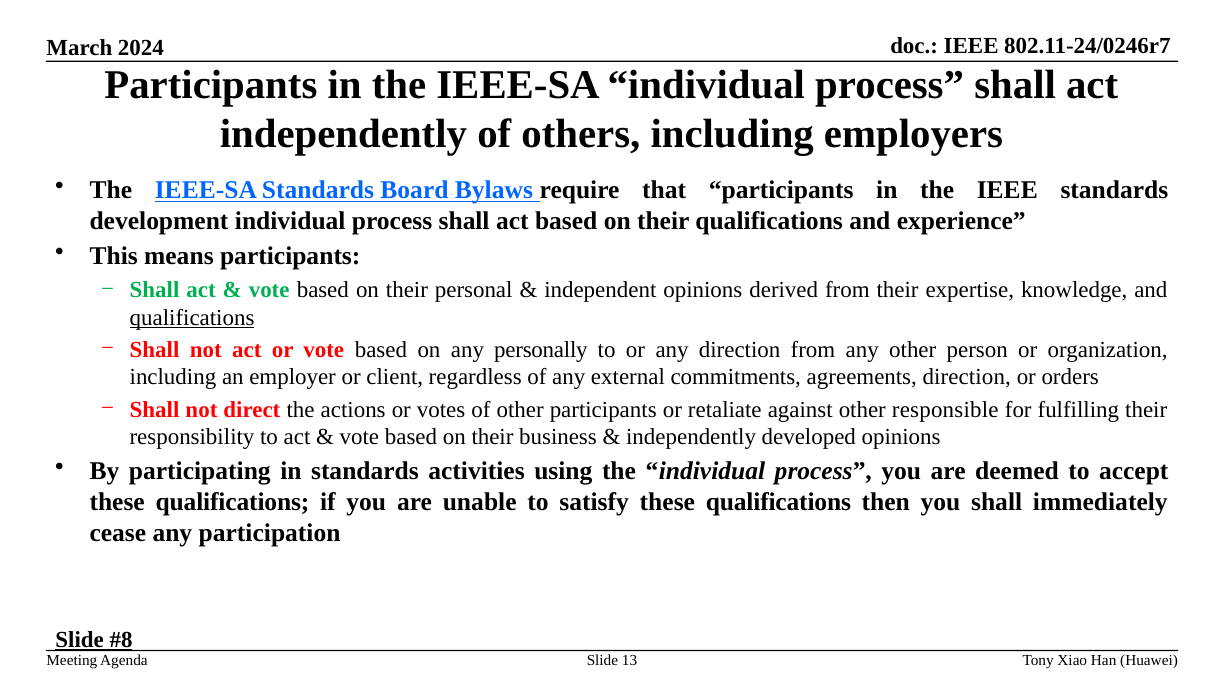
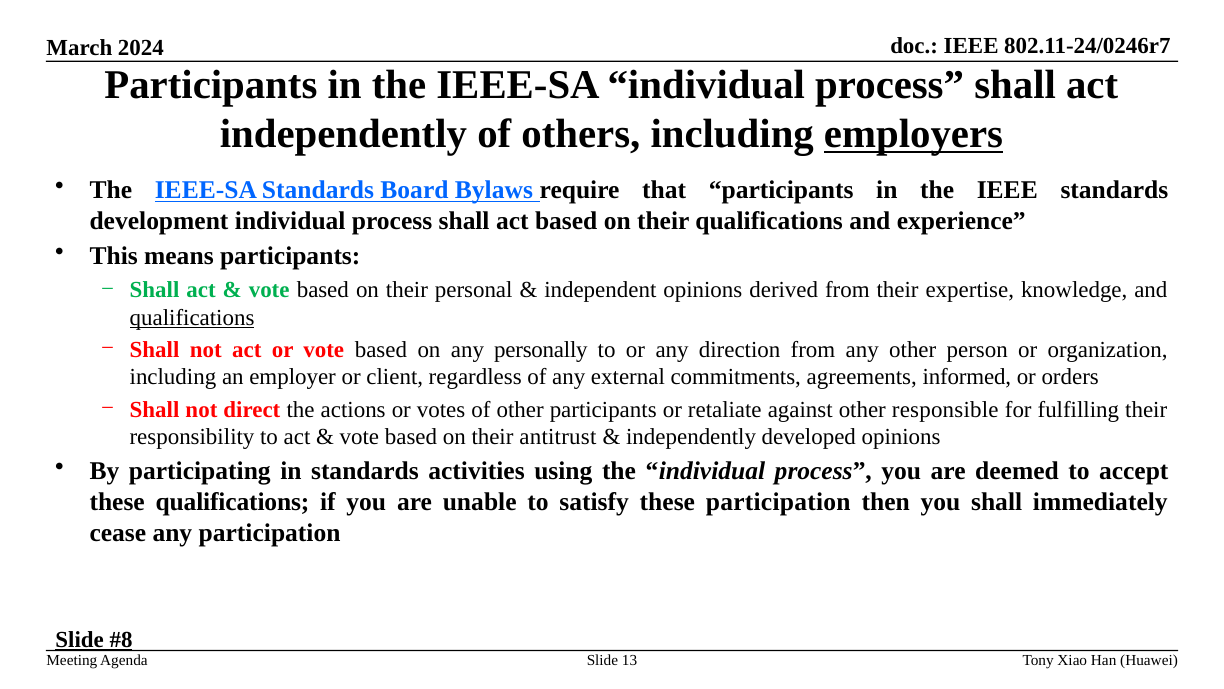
employers underline: none -> present
agreements direction: direction -> informed
business: business -> antitrust
satisfy these qualifications: qualifications -> participation
